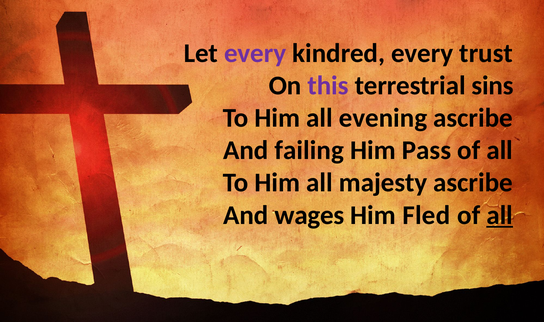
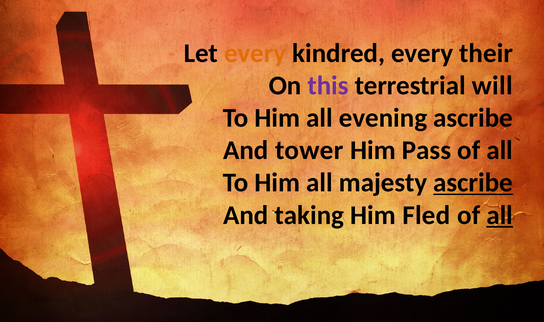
every at (255, 53) colour: purple -> orange
trust: trust -> their
sins: sins -> will
failing: failing -> tower
ascribe at (473, 183) underline: none -> present
wages: wages -> taking
